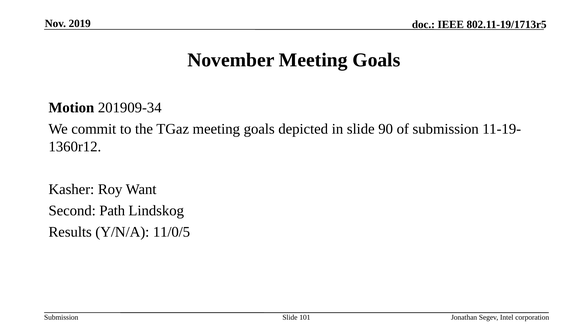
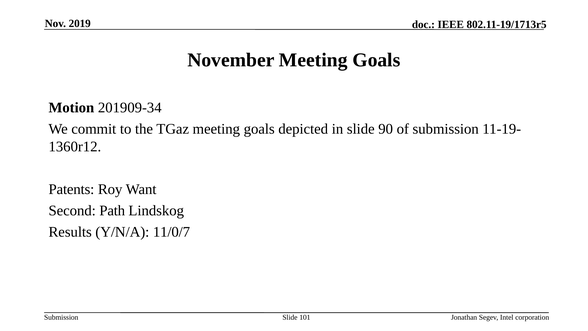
Kasher: Kasher -> Patents
11/0/5: 11/0/5 -> 11/0/7
